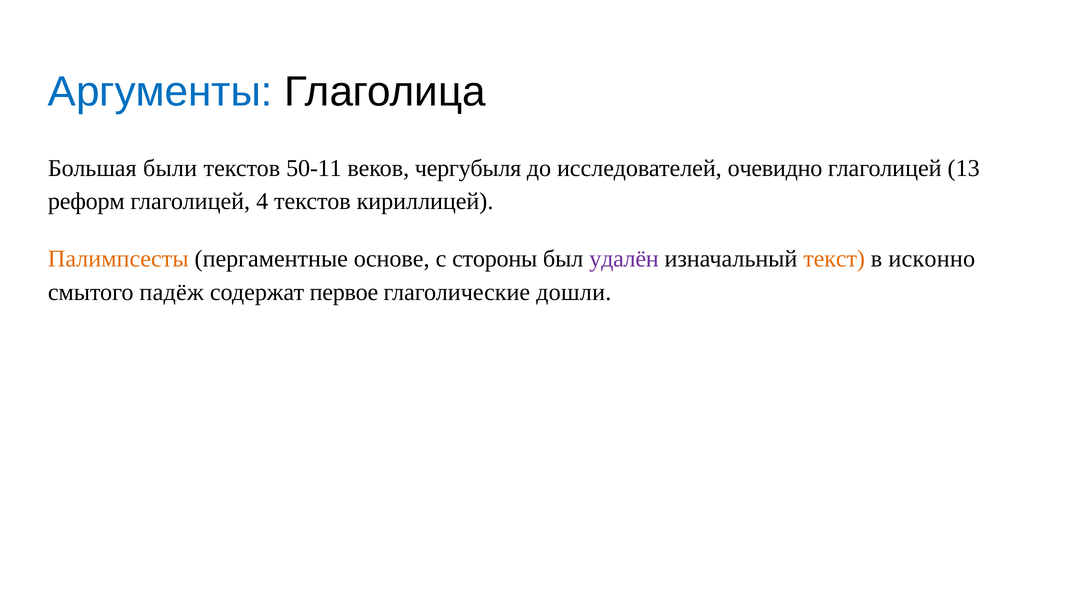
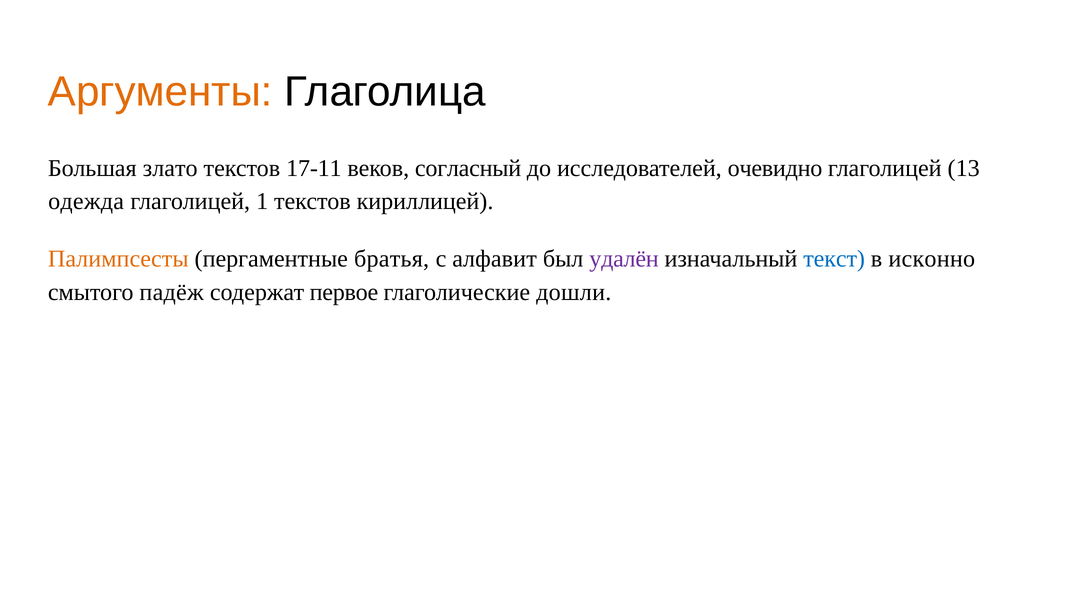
Аргументы colour: blue -> orange
были: были -> злато
50-11: 50-11 -> 17-11
чергубыля: чергубыля -> согласный
реформ: реформ -> одежда
4: 4 -> 1
основе: основе -> братья
стороны: стороны -> алфавит
текст colour: orange -> blue
